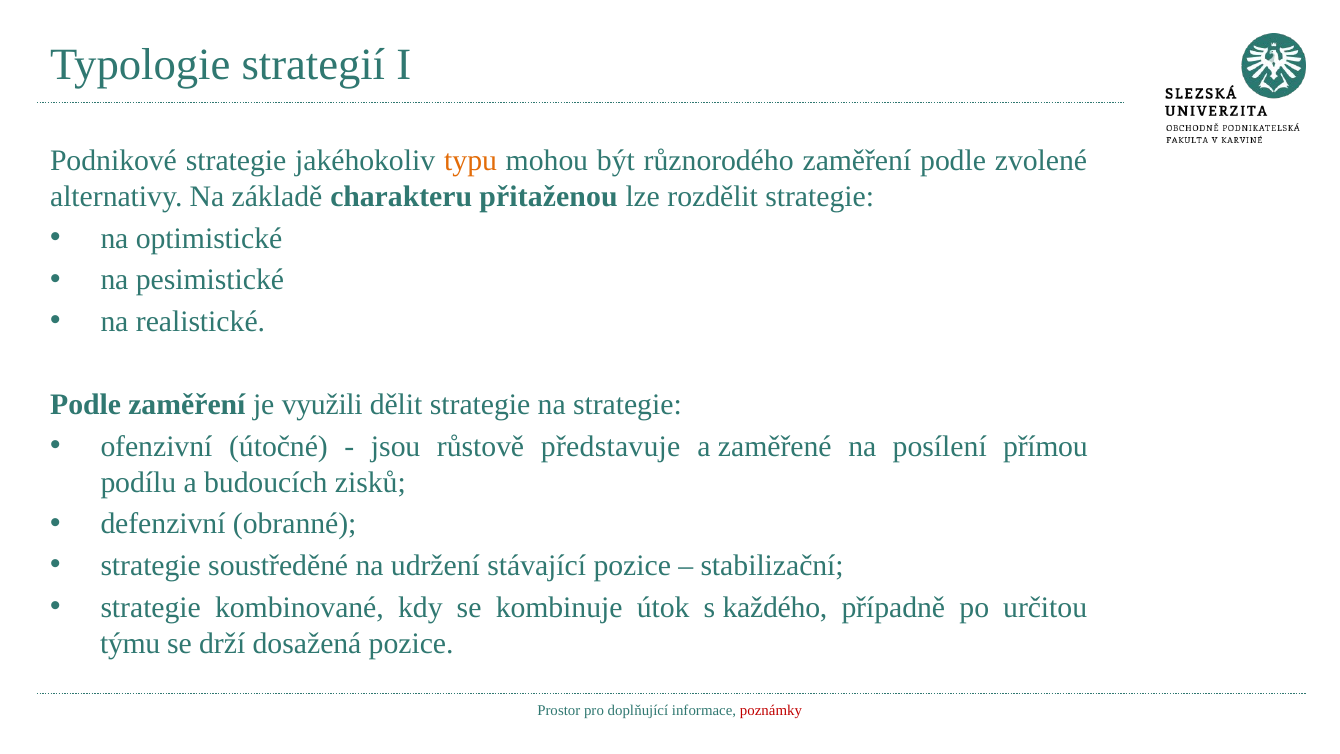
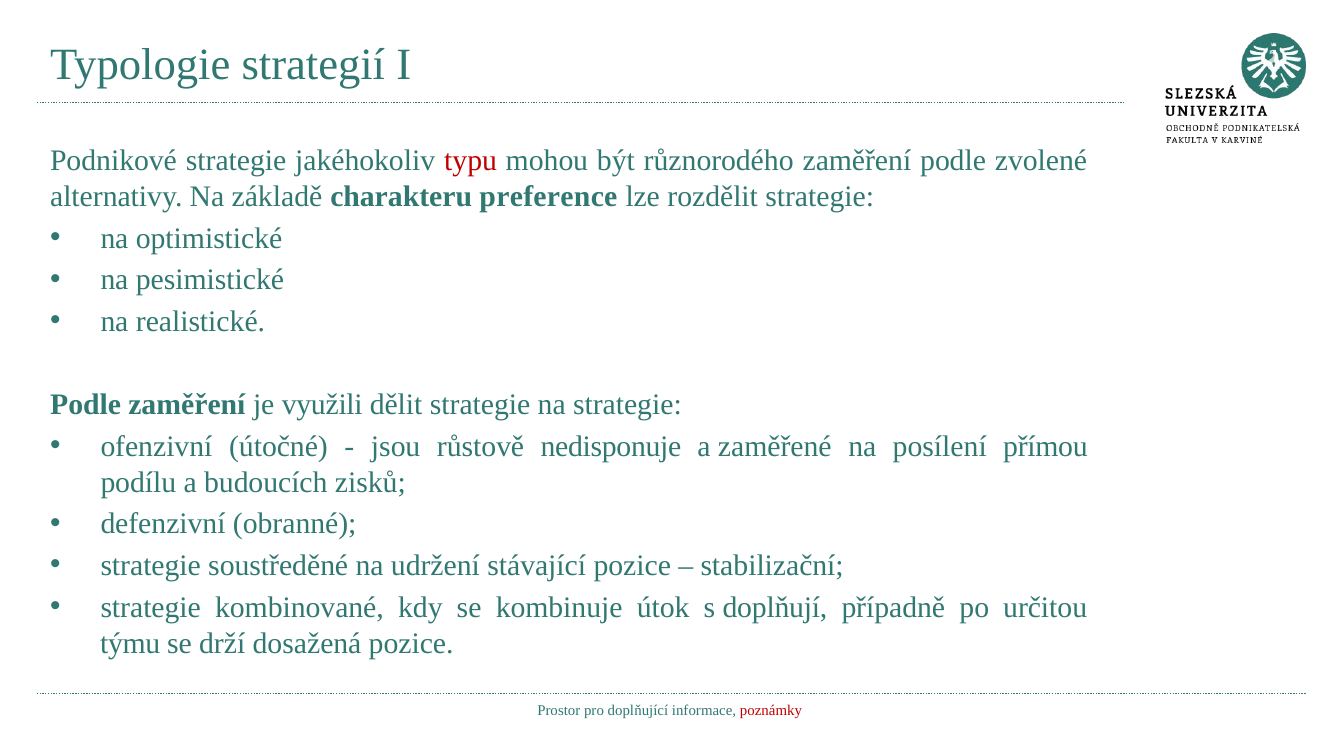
typu colour: orange -> red
přitaženou: přitaženou -> preference
představuje: představuje -> nedisponuje
každého: každého -> doplňují
